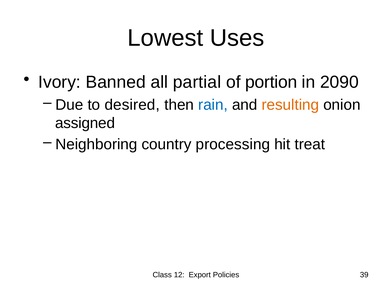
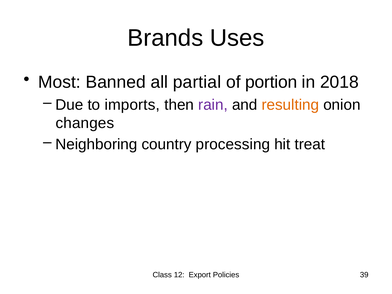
Lowest: Lowest -> Brands
Ivory: Ivory -> Most
2090: 2090 -> 2018
desired: desired -> imports
rain colour: blue -> purple
assigned: assigned -> changes
